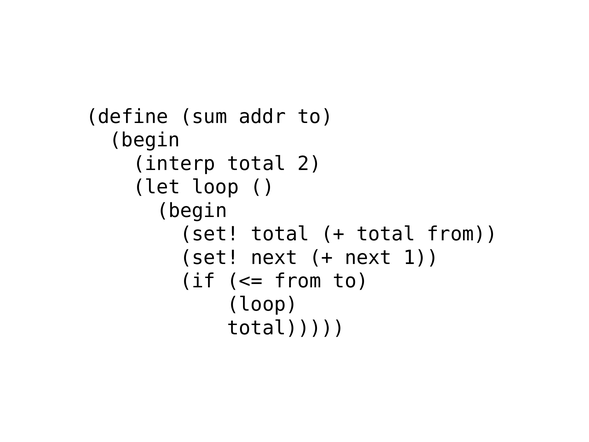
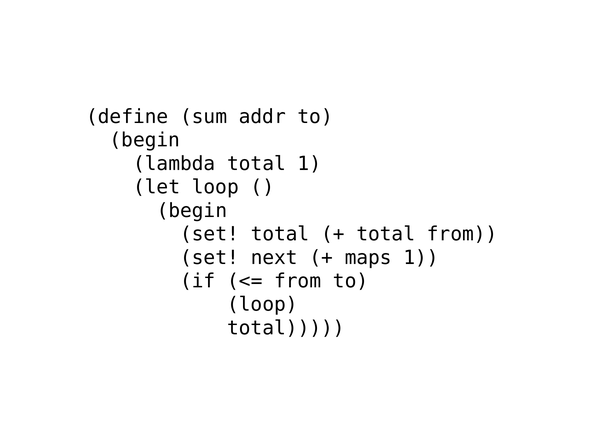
interp: interp -> lambda
total 2: 2 -> 1
next at (368, 257): next -> maps
